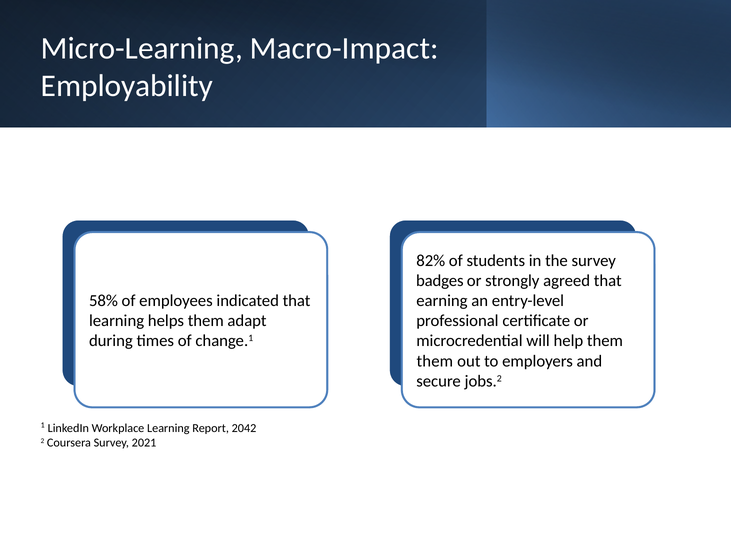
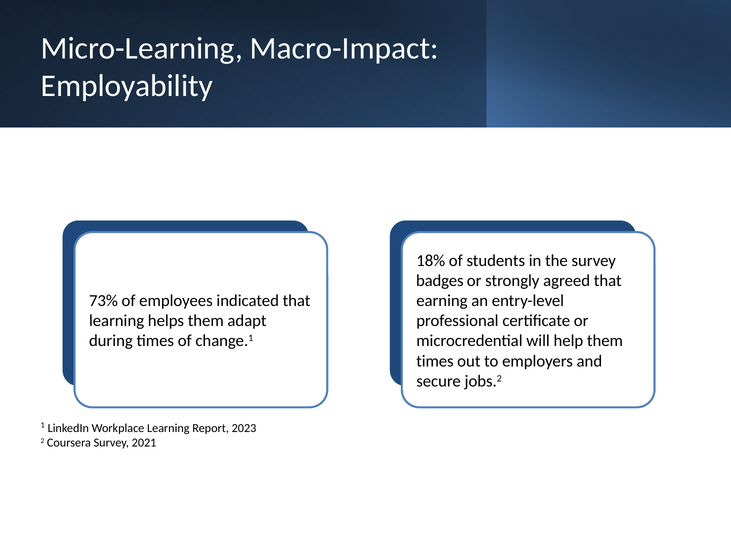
82%: 82% -> 18%
58%: 58% -> 73%
them at (435, 361): them -> times
2042: 2042 -> 2023
